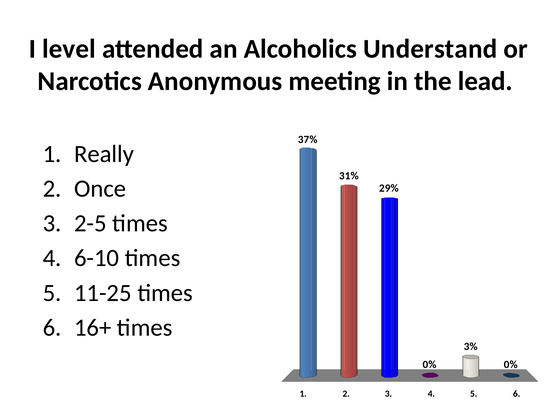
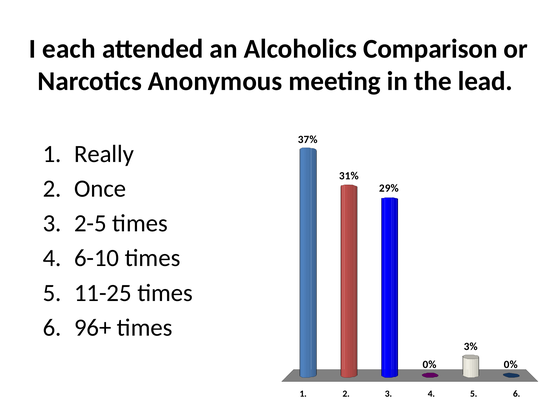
level: level -> each
Understand: Understand -> Comparison
16+: 16+ -> 96+
